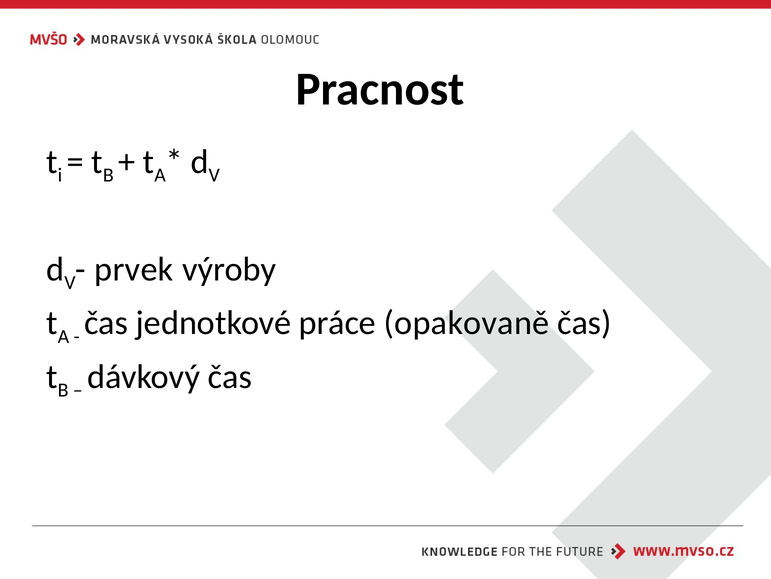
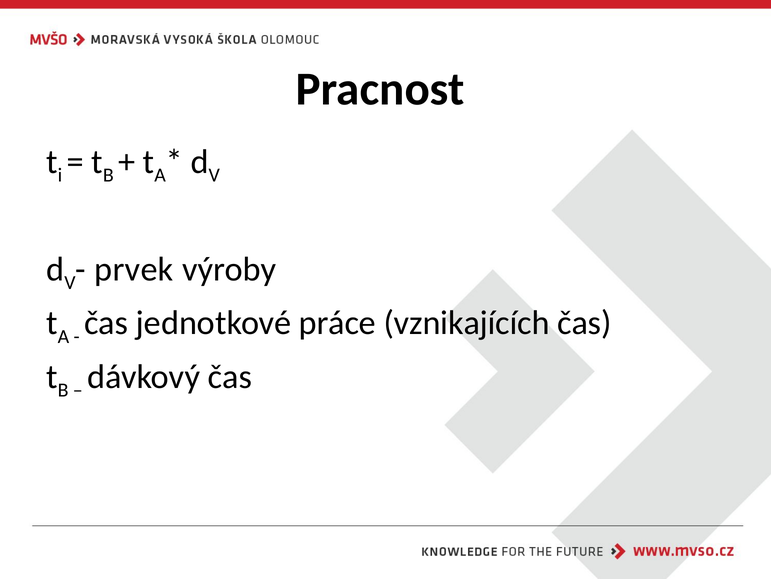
opakovaně: opakovaně -> vznikajících
